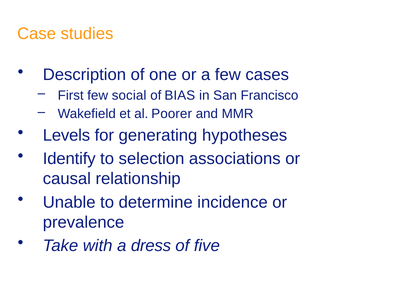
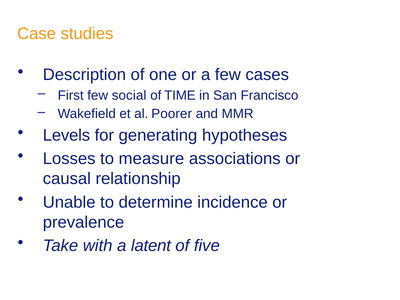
BIAS: BIAS -> TIME
Identify: Identify -> Losses
selection: selection -> measure
dress: dress -> latent
